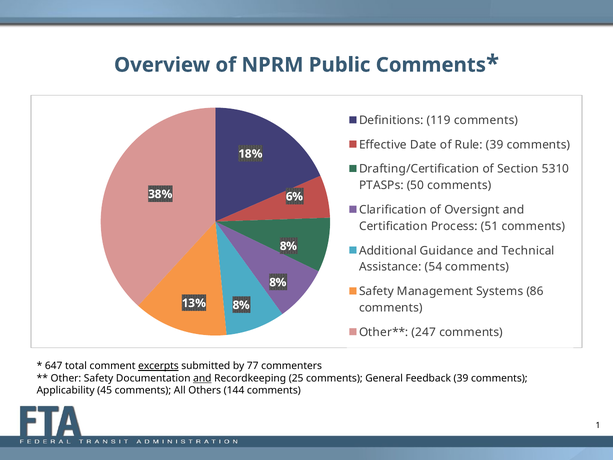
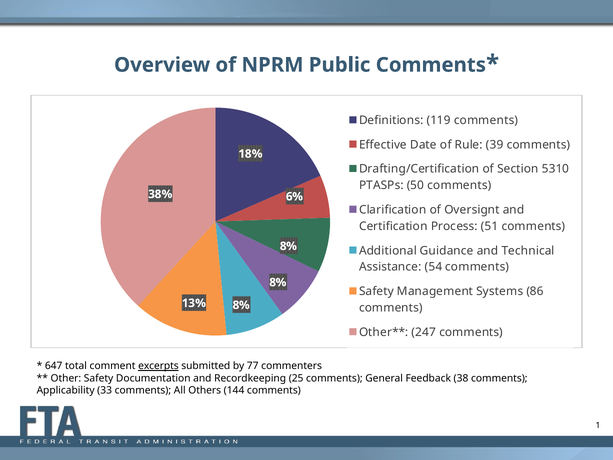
and at (202, 378) underline: present -> none
Feedback 39: 39 -> 38
45: 45 -> 33
